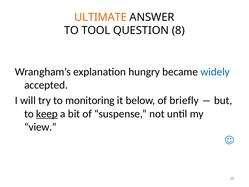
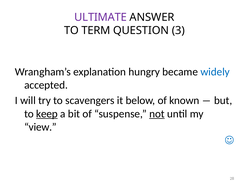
ULTIMATE colour: orange -> purple
TOOL: TOOL -> TERM
8: 8 -> 3
monitoring: monitoring -> scavengers
briefly: briefly -> known
not underline: none -> present
